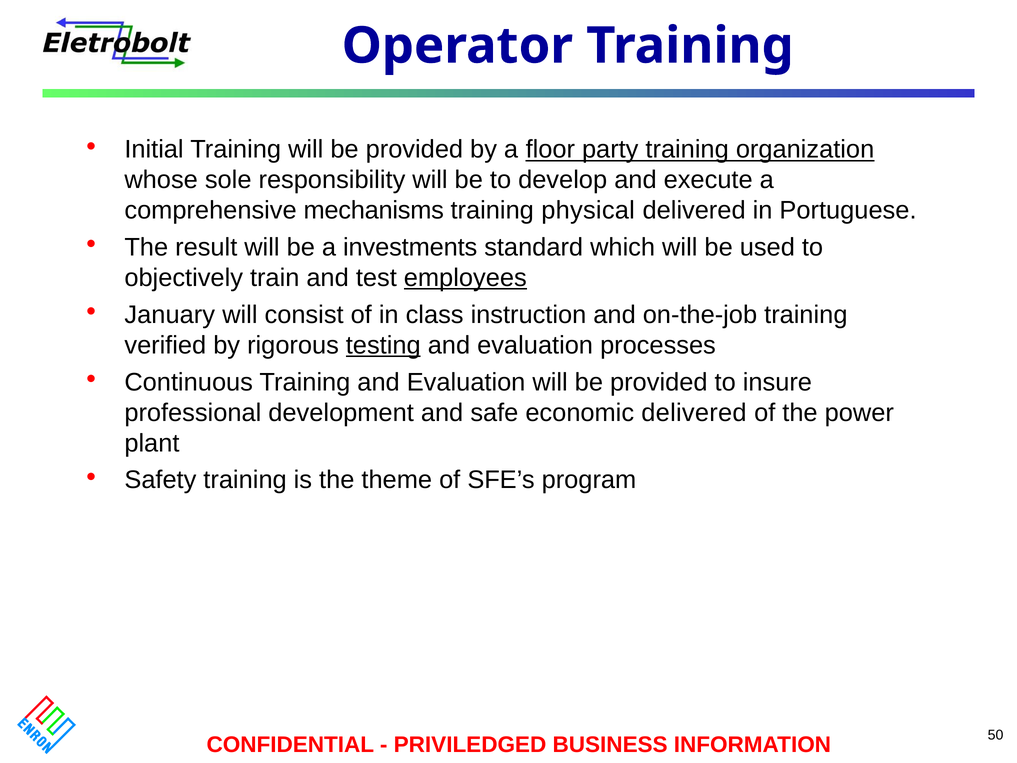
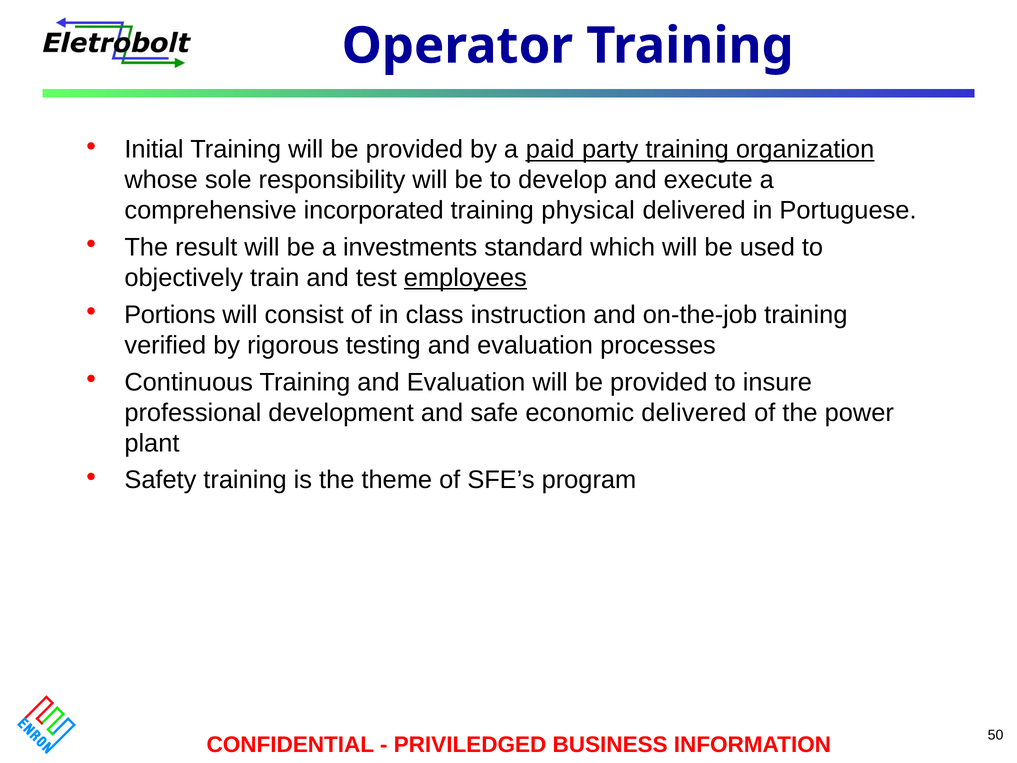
floor: floor -> paid
mechanisms: mechanisms -> incorporated
January: January -> Portions
testing underline: present -> none
